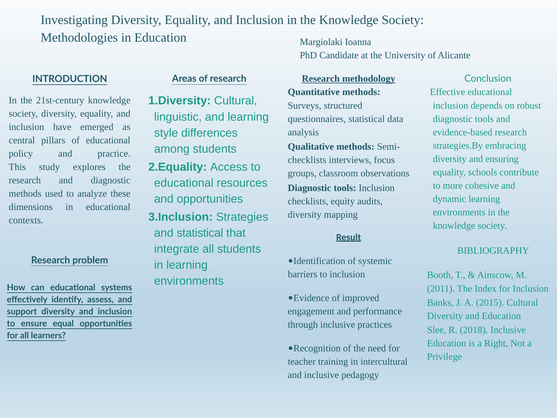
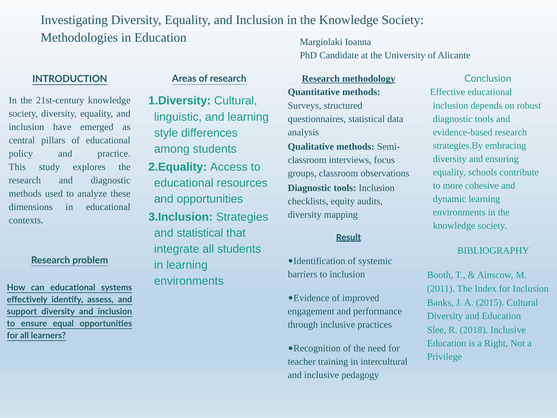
checklists at (307, 160): checklists -> classroom
